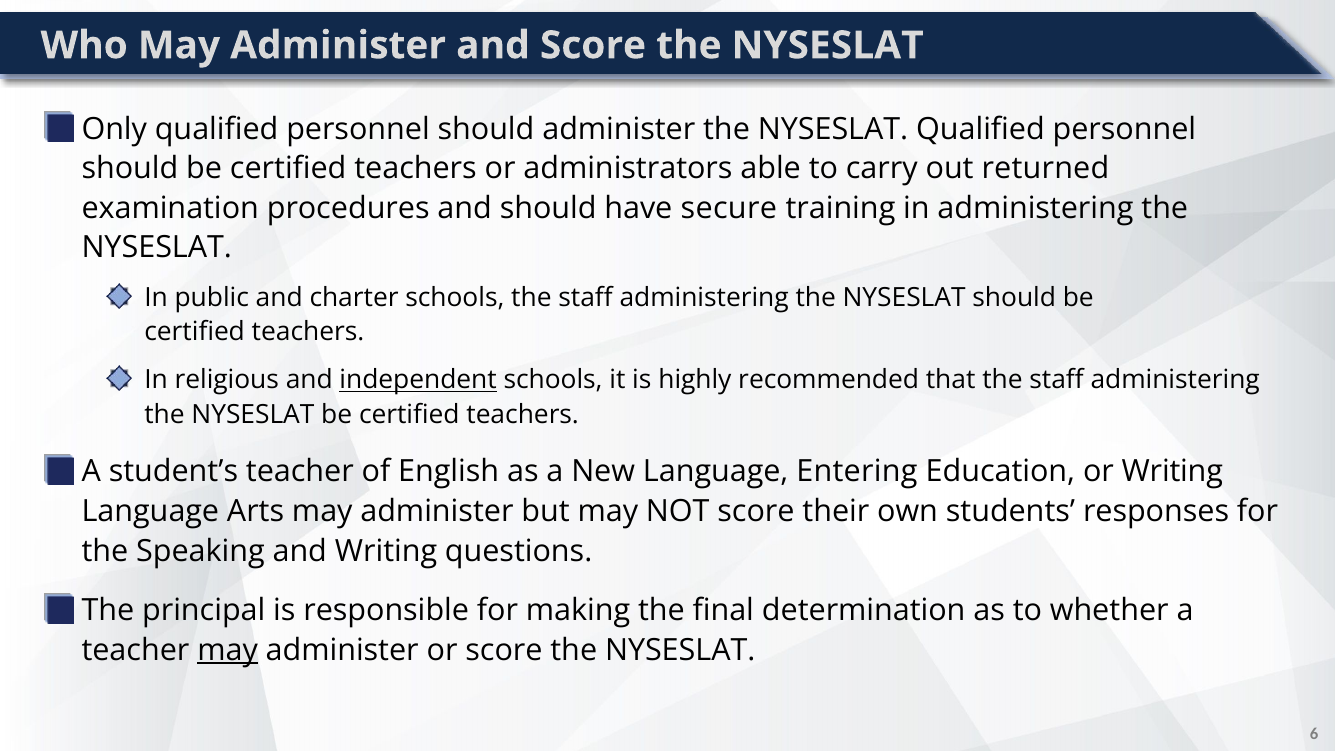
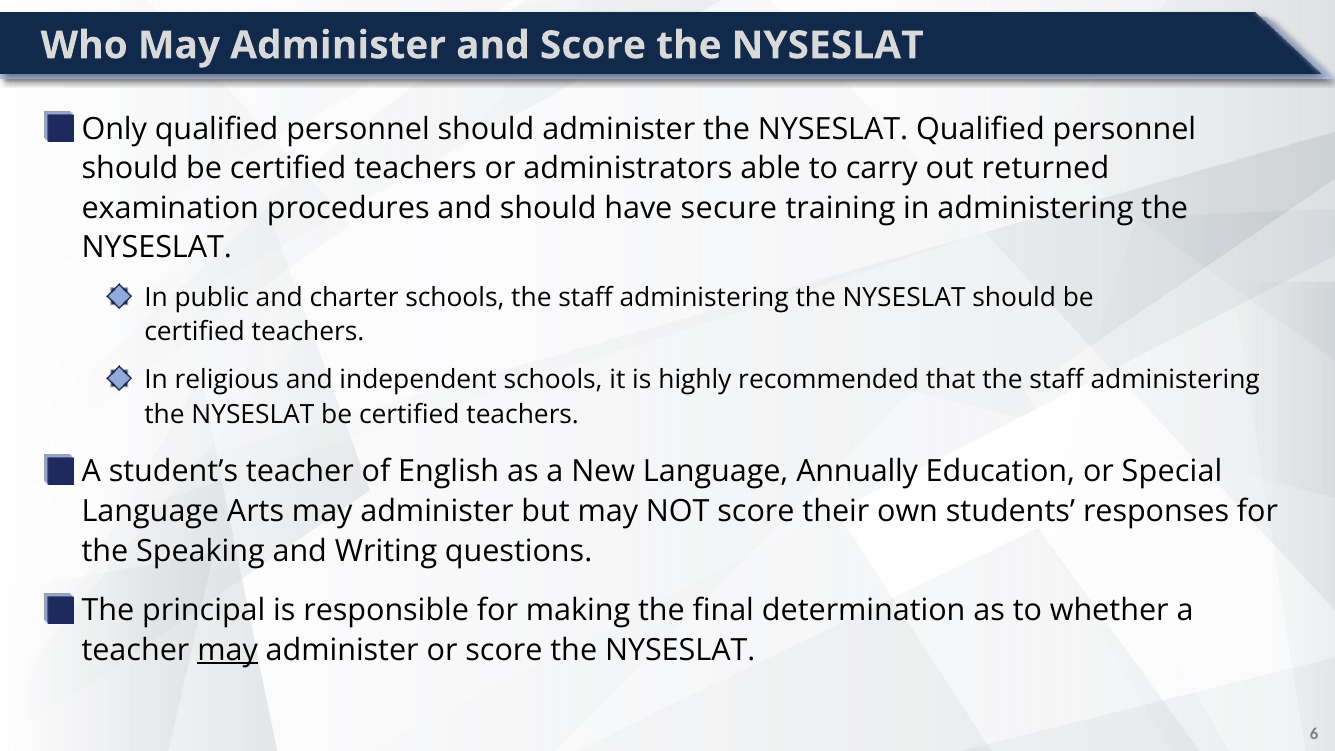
independent underline: present -> none
Entering: Entering -> Annually
or Writing: Writing -> Special
